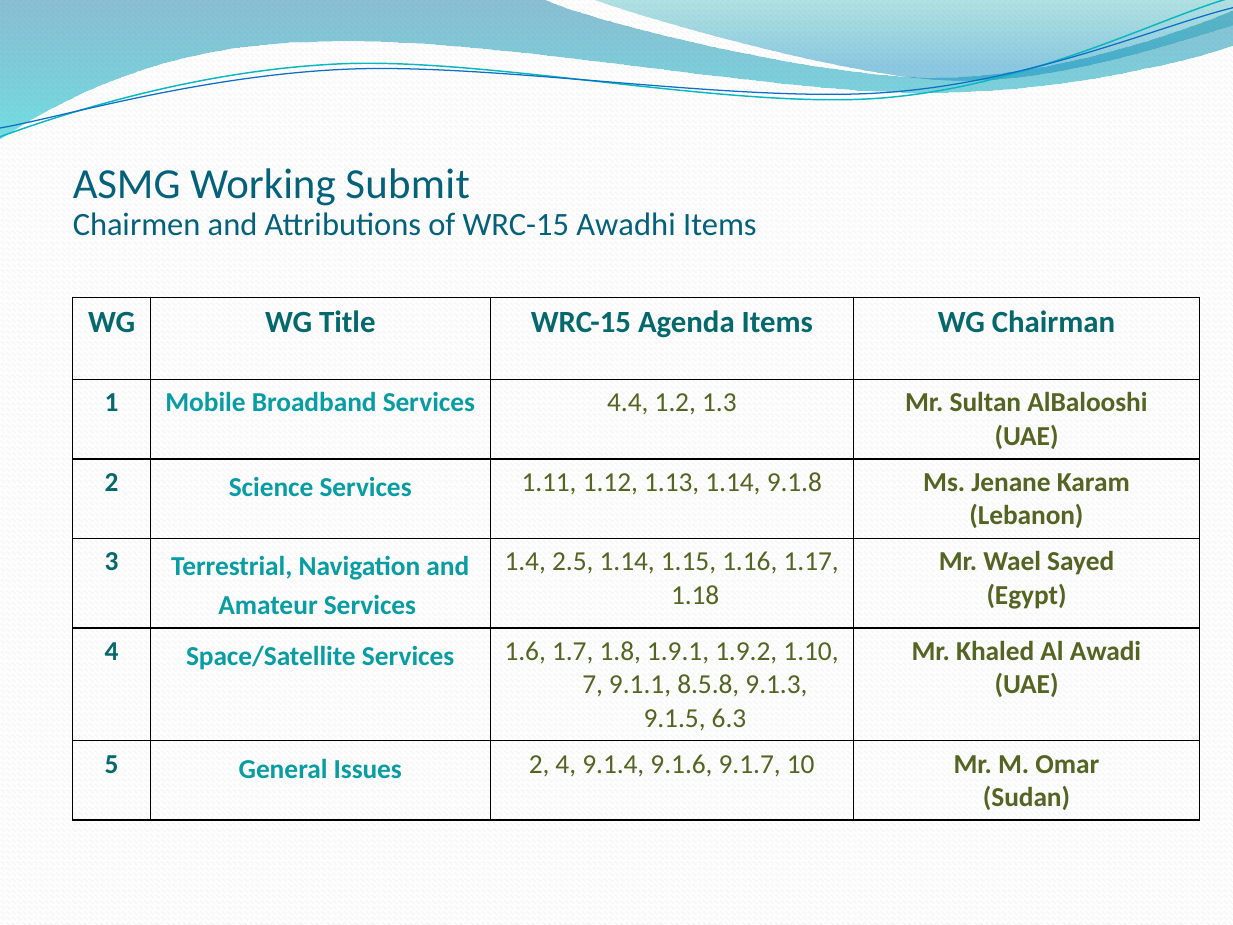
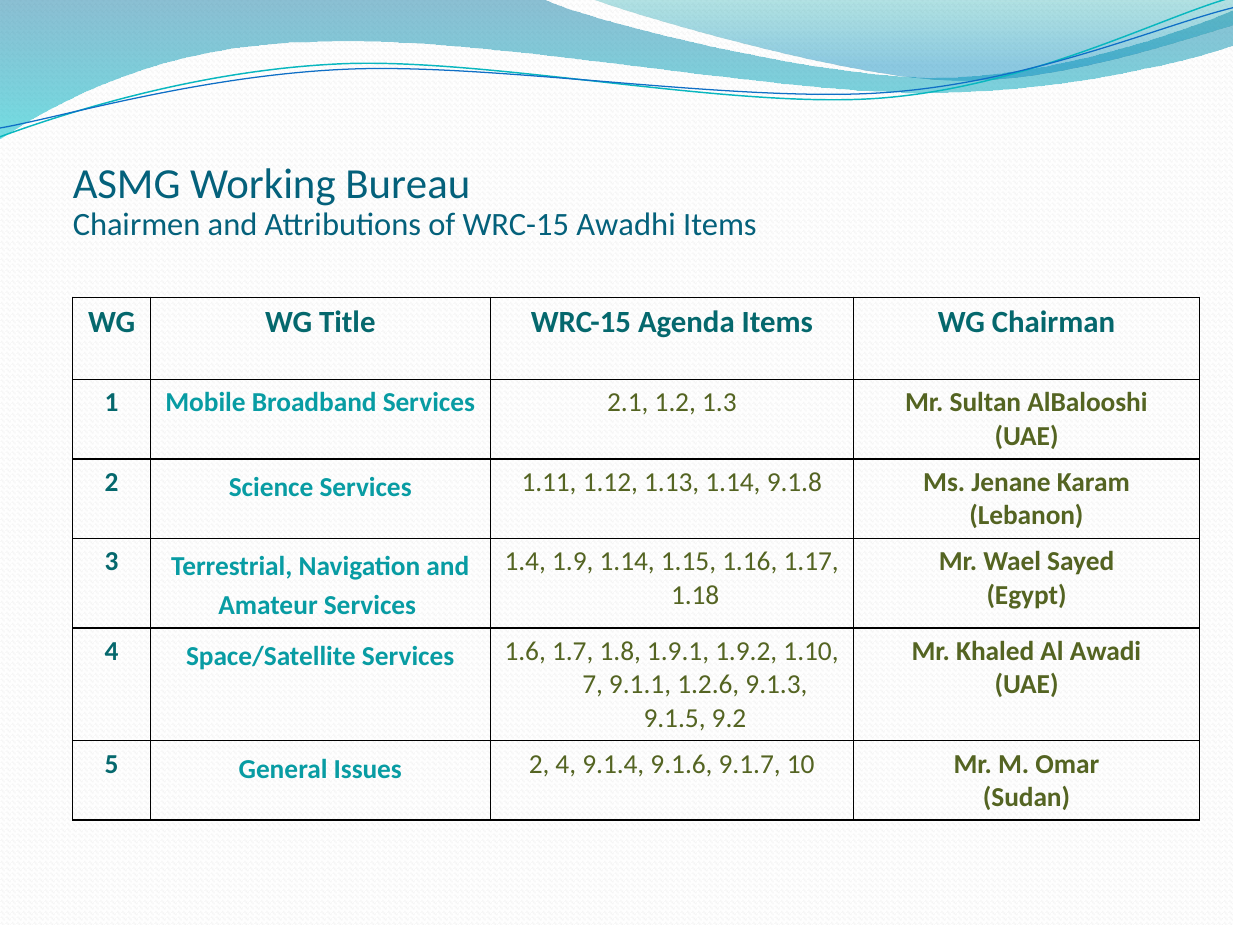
Submit: Submit -> Bureau
4.4: 4.4 -> 2.1
2.5: 2.5 -> 1.9
8.5.8: 8.5.8 -> 1.2.6
6.3: 6.3 -> 9.2
